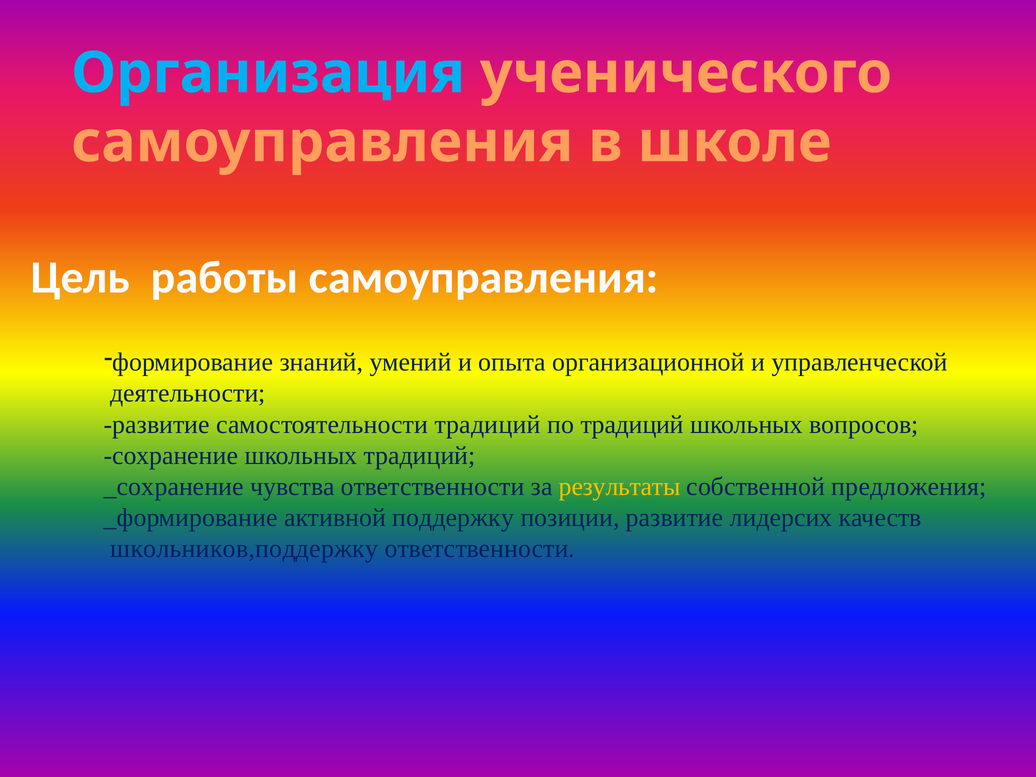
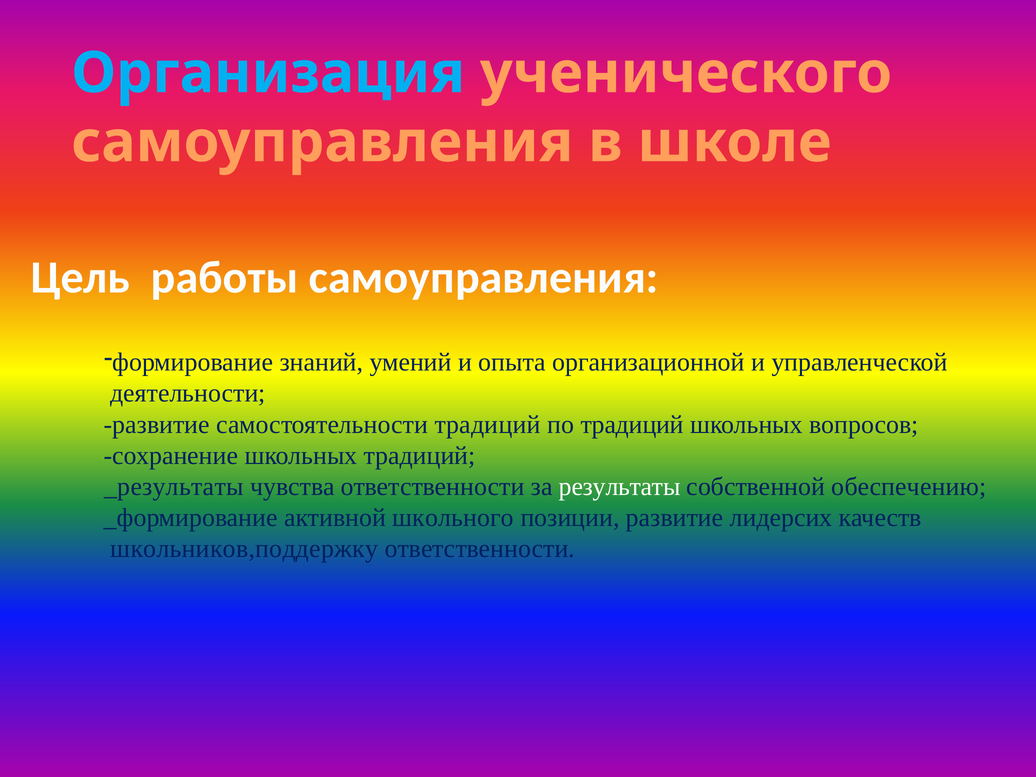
_сохранение: _сохранение -> _результаты
результаты colour: yellow -> white
предложения: предложения -> обеспечению
поддержку: поддержку -> школьного
